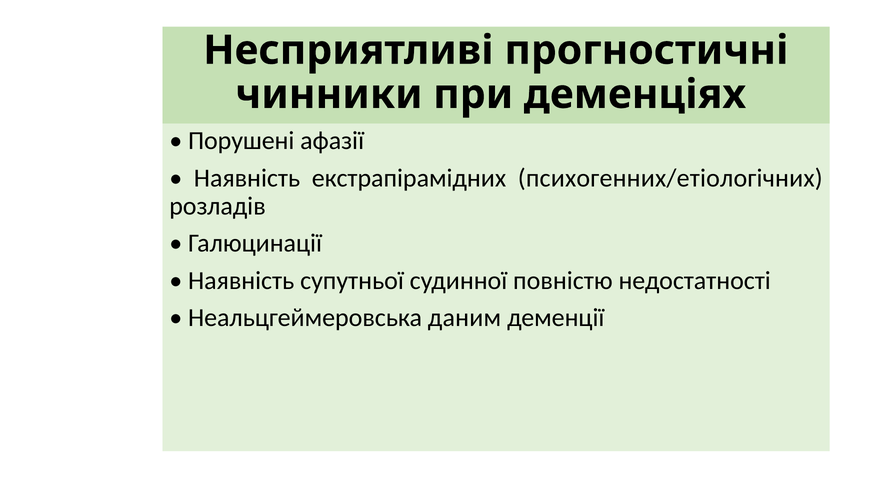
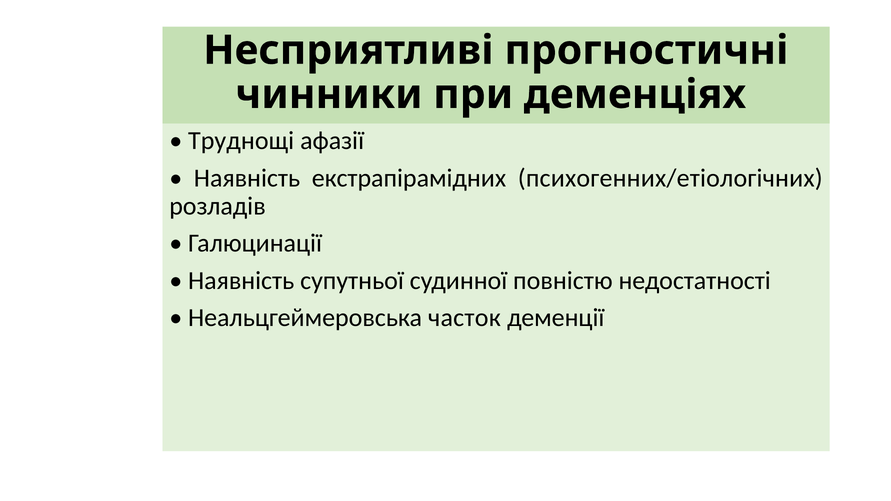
Порушені: Порушені -> Труднощі
даним: даним -> часток
